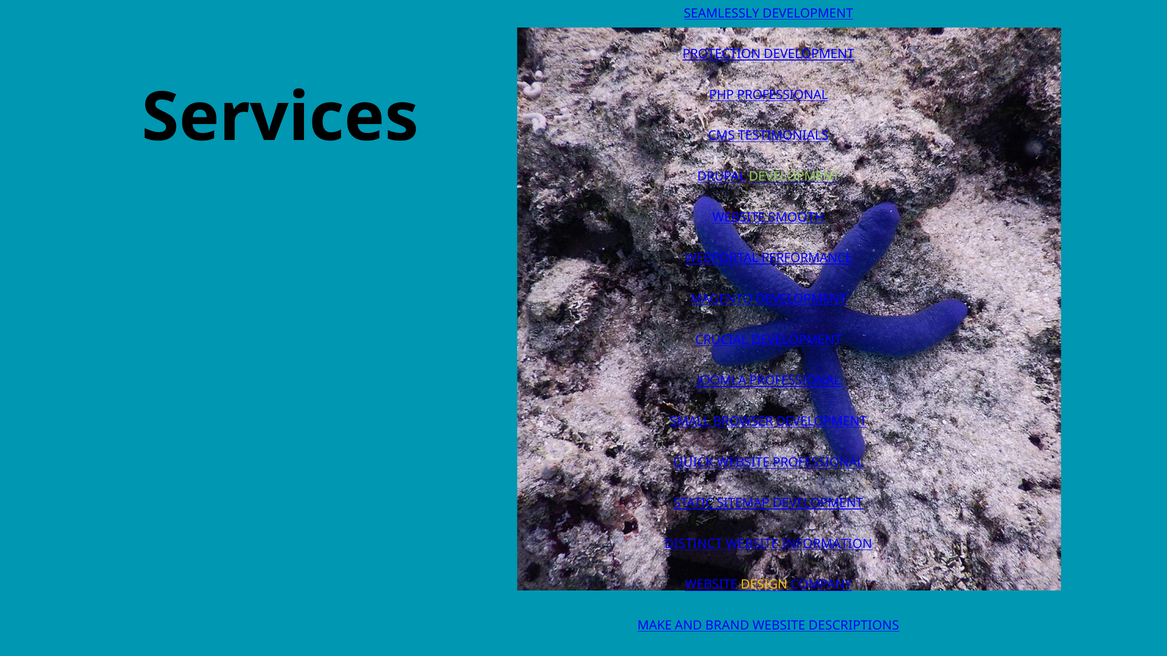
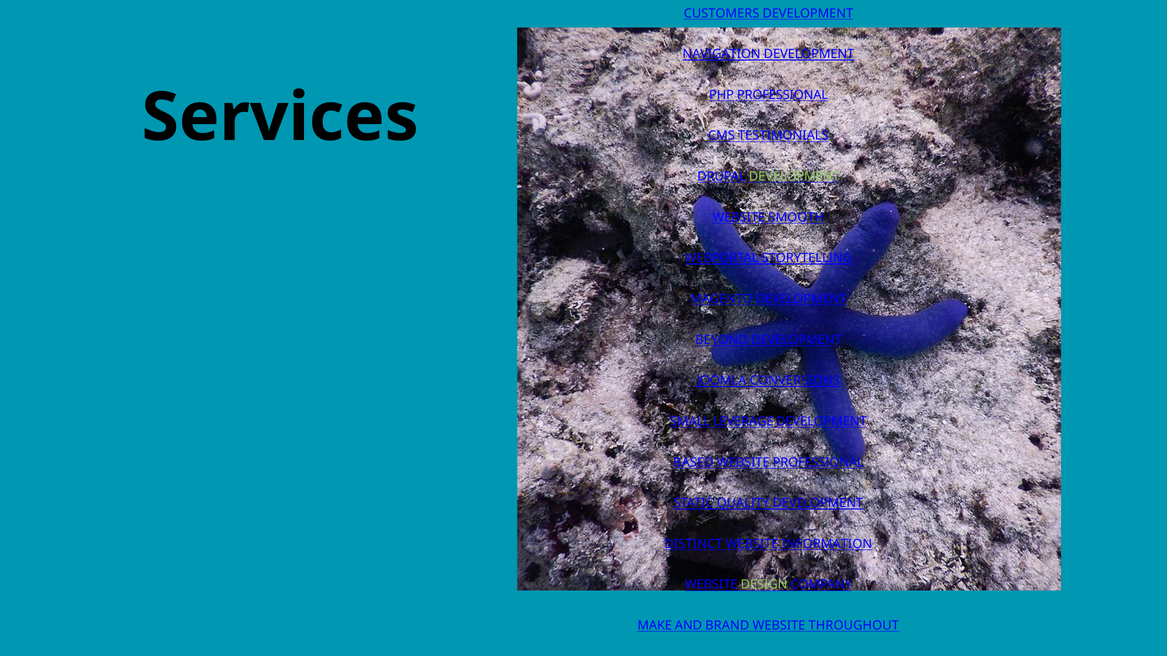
SEAMLESSLY: SEAMLESSLY -> CUSTOMERS
PROTECTION: PROTECTION -> NAVIGATION
PERFORMANCE: PERFORMANCE -> STORYTELLING
CRUCIAL: CRUCIAL -> BEYOND
JOOMLA PROFESSIONAL: PROFESSIONAL -> CONVERSIONS
BROWSER: BROWSER -> LEVERAGE
QUICK: QUICK -> BASED
SITEMAP: SITEMAP -> QUALITY
DESIGN colour: yellow -> light green
DESCRIPTIONS: DESCRIPTIONS -> THROUGHOUT
